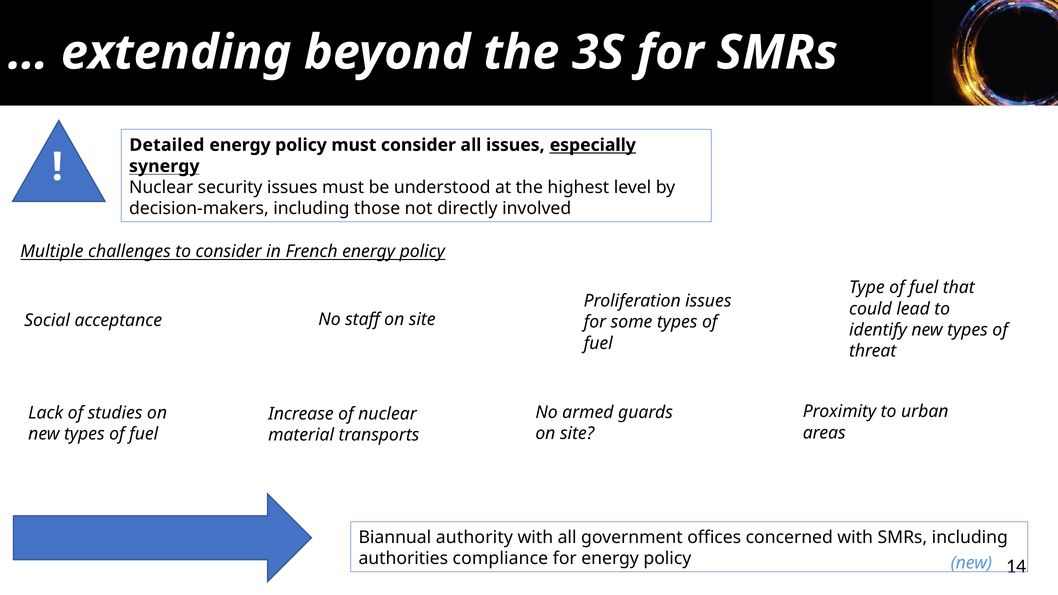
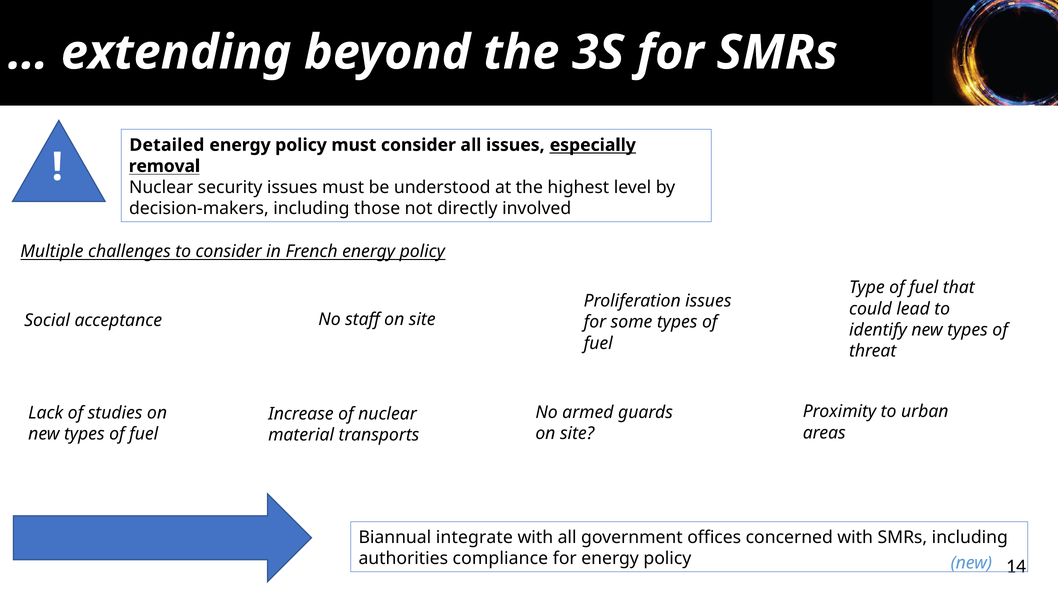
synergy: synergy -> removal
authority: authority -> integrate
